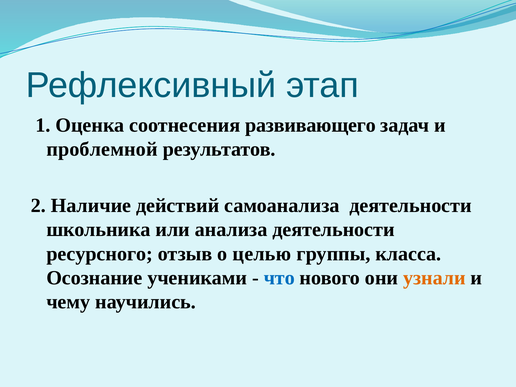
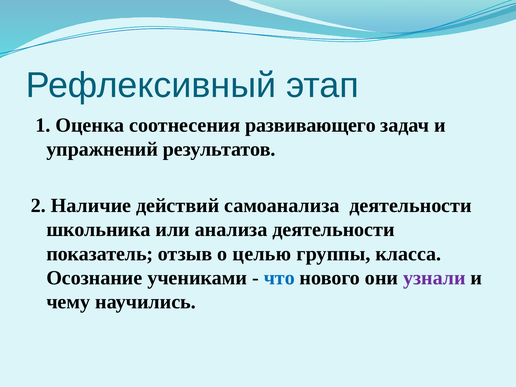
проблемной: проблемной -> упражнений
ресурсного: ресурсного -> показатель
узнали colour: orange -> purple
